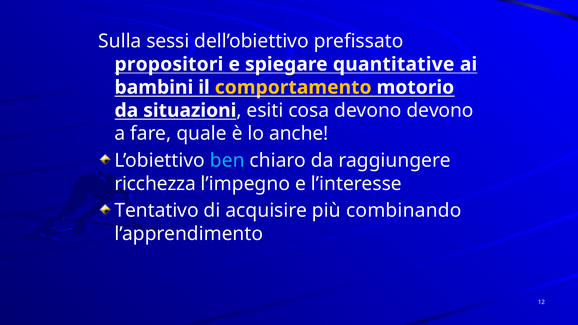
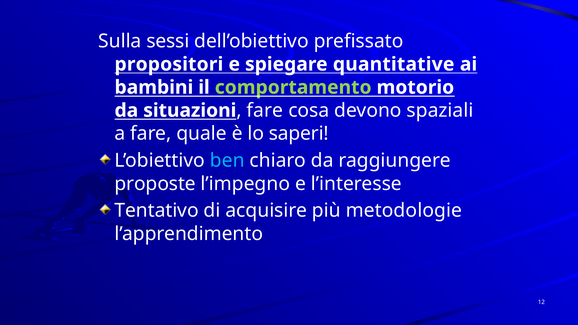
comportamento colour: yellow -> light green
esiti at (265, 110): esiti -> fare
devono devono: devono -> spaziali
anche: anche -> saperi
ricchezza: ricchezza -> proposte
combinando: combinando -> metodologie
